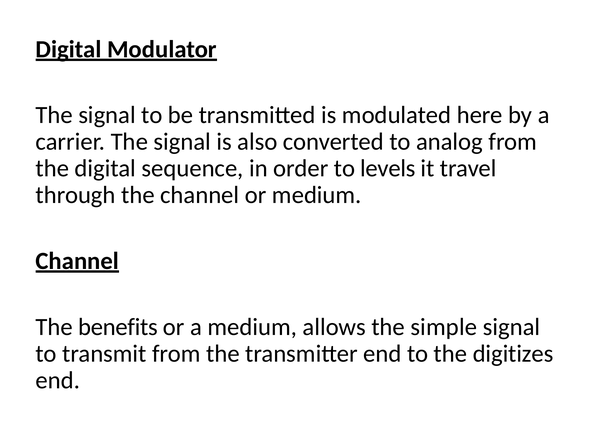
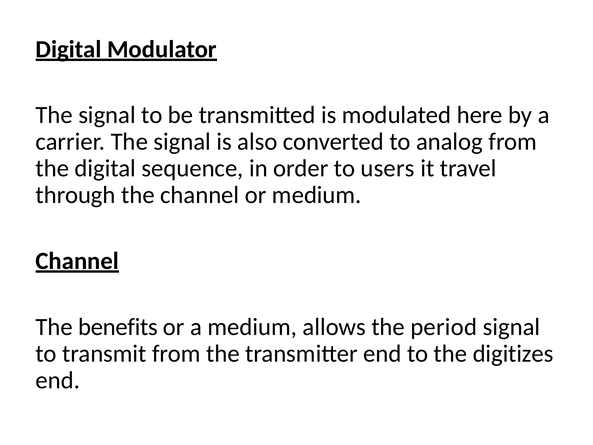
levels: levels -> users
simple: simple -> period
